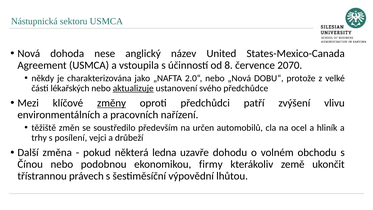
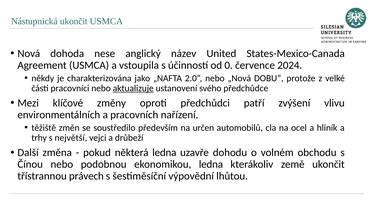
Nástupnická sektoru: sektoru -> ukončit
8: 8 -> 0
2070: 2070 -> 2024
lékařských: lékařských -> pracovníci
změny underline: present -> none
posílení: posílení -> největší
ekonomikou firmy: firmy -> ledna
